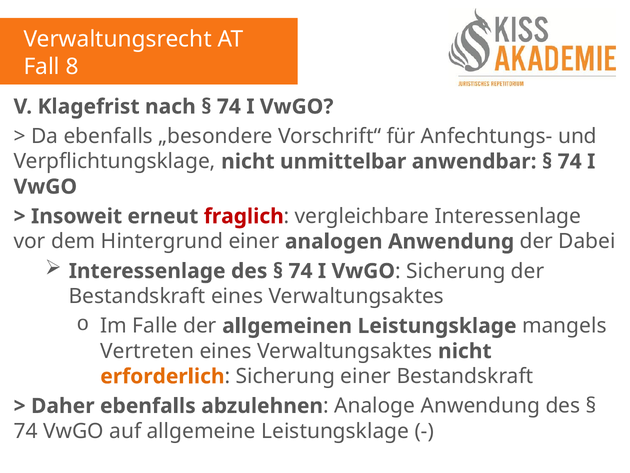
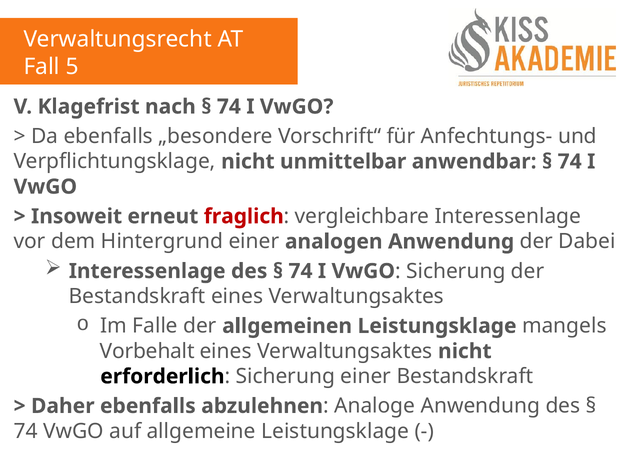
8: 8 -> 5
Vertreten: Vertreten -> Vorbehalt
erforderlich colour: orange -> black
